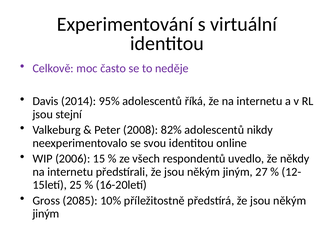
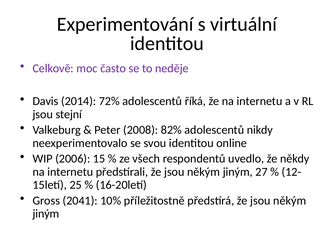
95%: 95% -> 72%
2085: 2085 -> 2041
